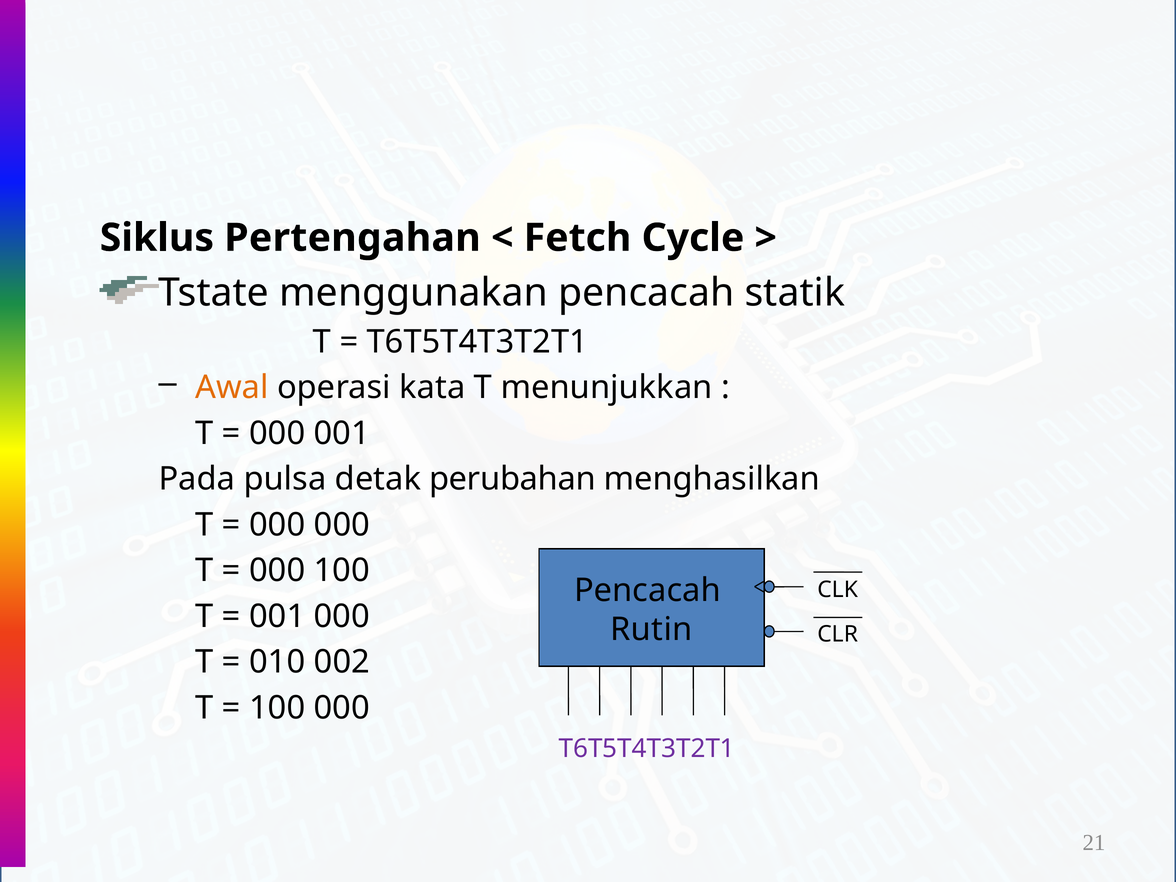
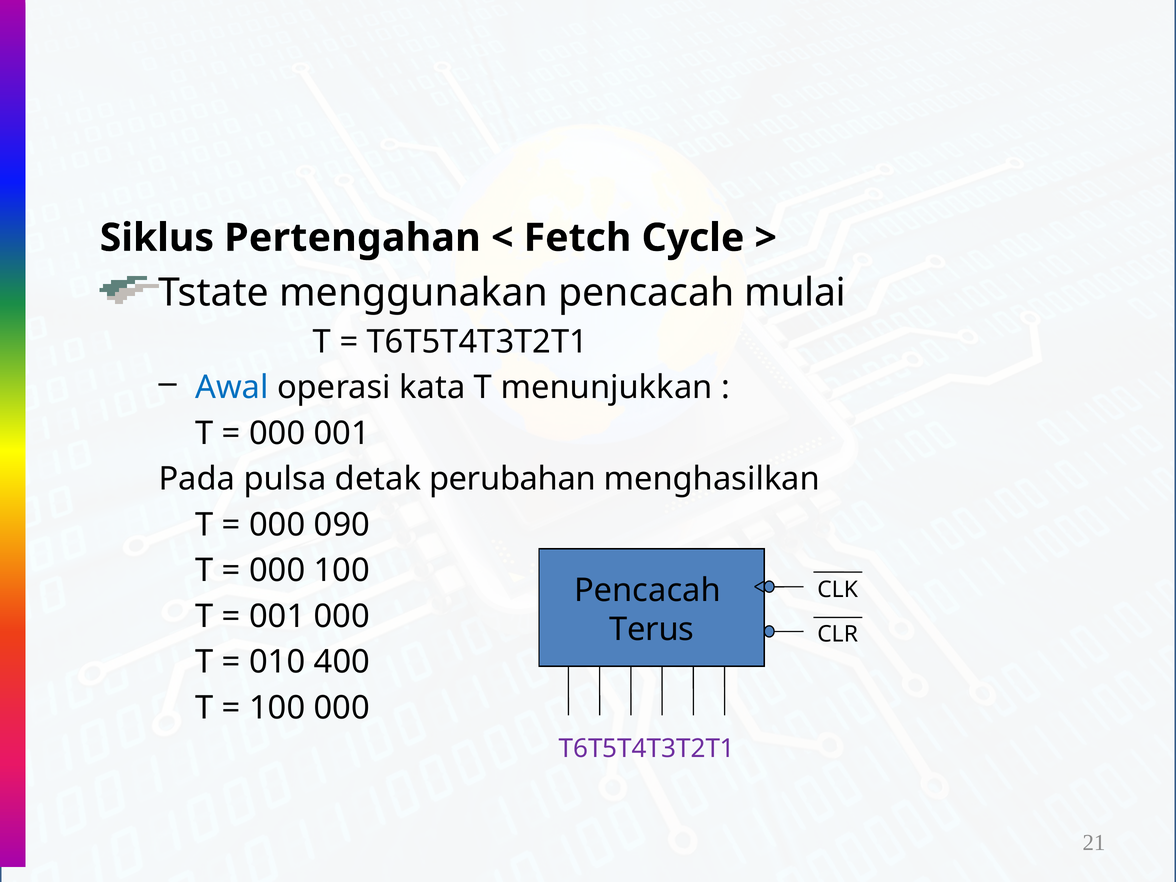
statik: statik -> mulai
Awal colour: orange -> blue
000 000: 000 -> 090
Rutin: Rutin -> Terus
002: 002 -> 400
